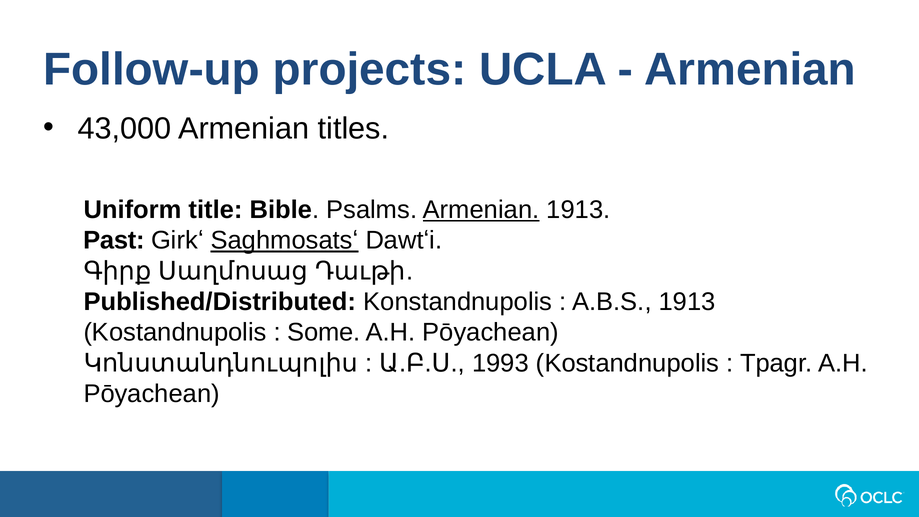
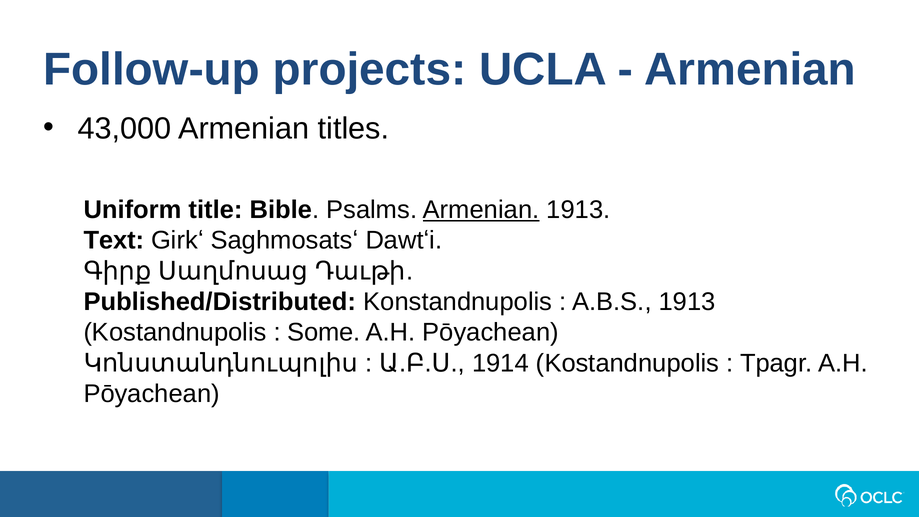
Past: Past -> Text
Saghmosatsʻ underline: present -> none
1993: 1993 -> 1914
